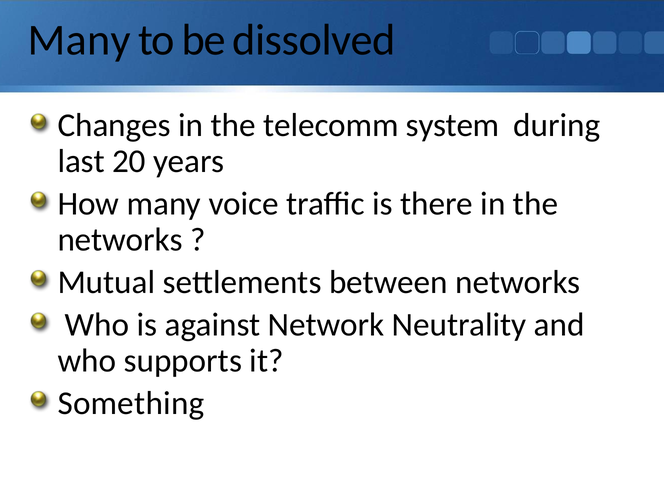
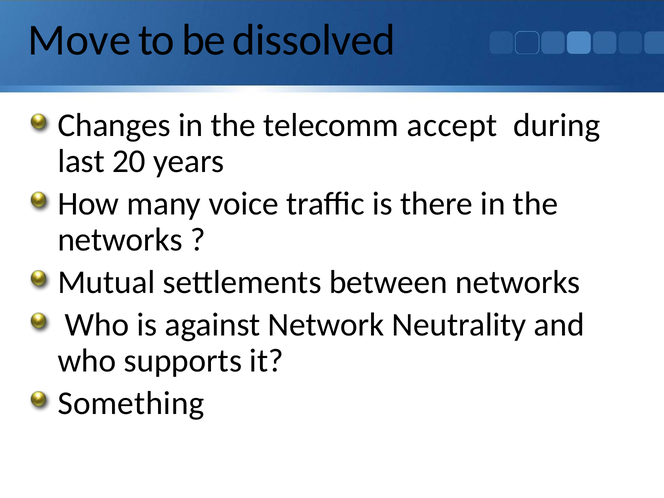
Many at (79, 40): Many -> Move
system: system -> accept
